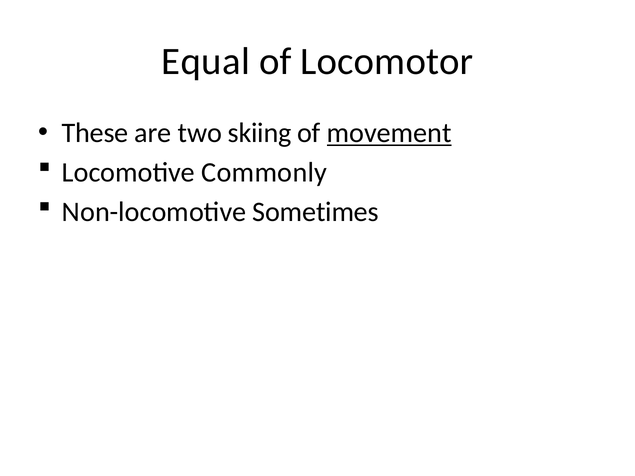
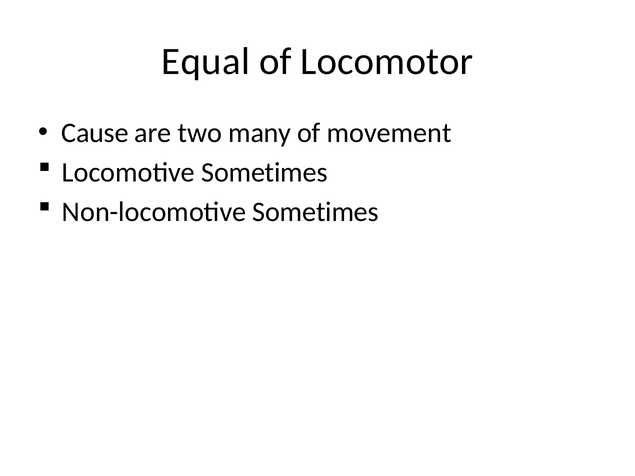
These: These -> Cause
skiing: skiing -> many
movement underline: present -> none
Locomotive Commonly: Commonly -> Sometimes
